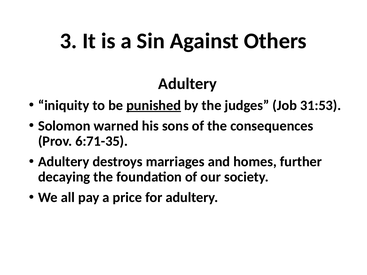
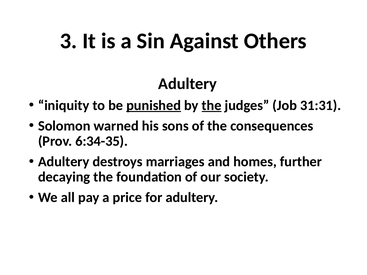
the at (212, 105) underline: none -> present
31:53: 31:53 -> 31:31
6:71-35: 6:71-35 -> 6:34-35
